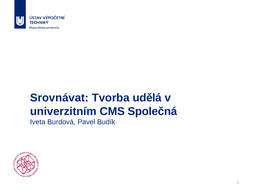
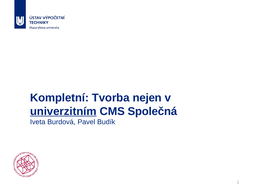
Srovnávat: Srovnávat -> Kompletní
udělá: udělá -> nejen
univerzitním underline: none -> present
